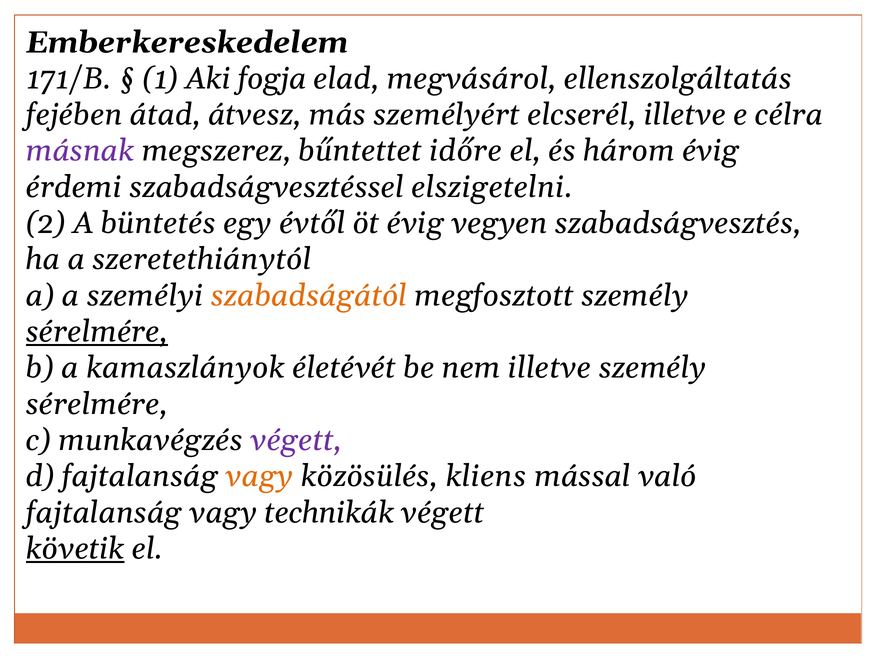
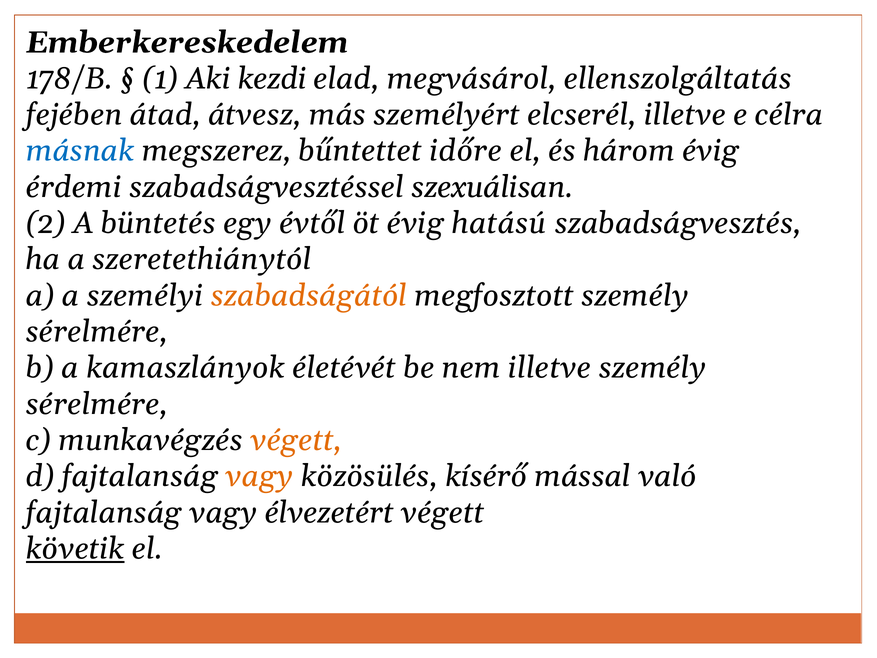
171/B: 171/B -> 178/B
fogja: fogja -> kezdi
másnak colour: purple -> blue
elszigetelni: elszigetelni -> szexuálisan
vegyen: vegyen -> hatású
sérelmére at (97, 332) underline: present -> none
végett at (296, 440) colour: purple -> orange
kliens: kliens -> kísérő
technikák: technikák -> élvezetért
